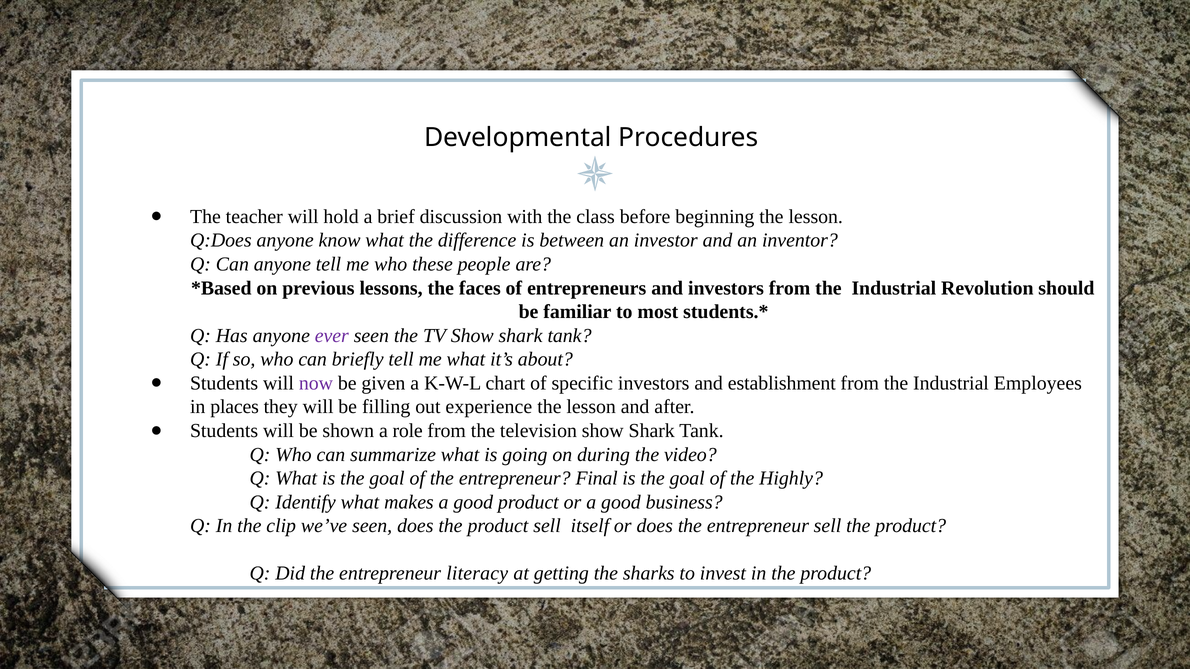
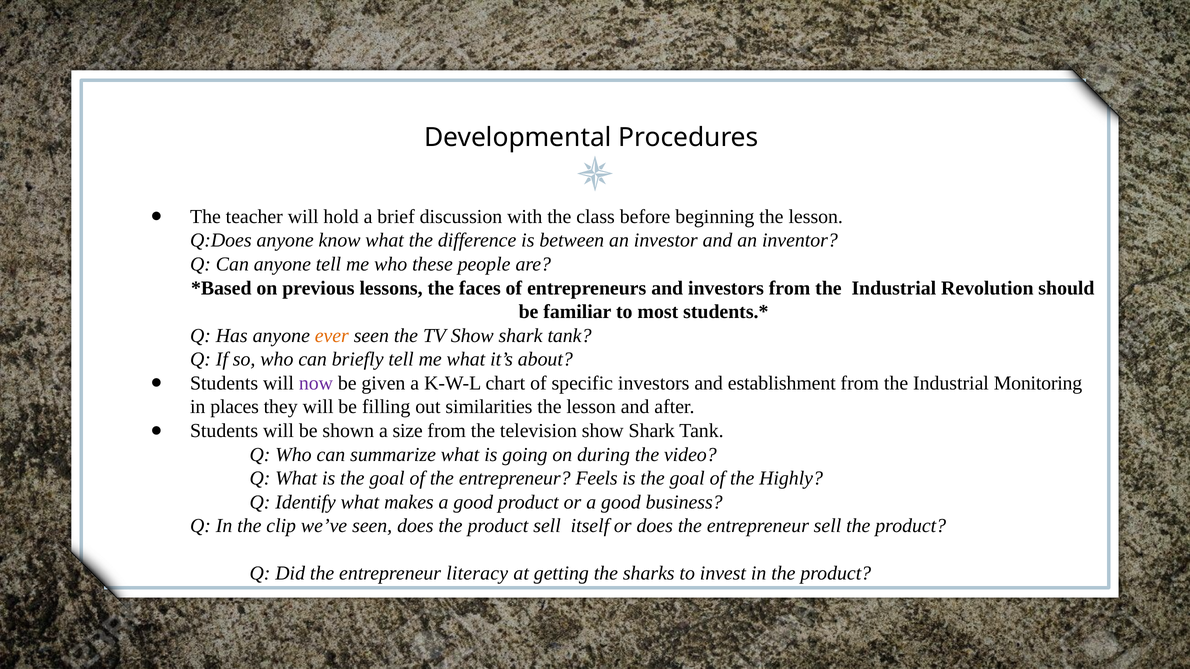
ever colour: purple -> orange
Employees: Employees -> Monitoring
experience: experience -> similarities
role: role -> size
Final: Final -> Feels
